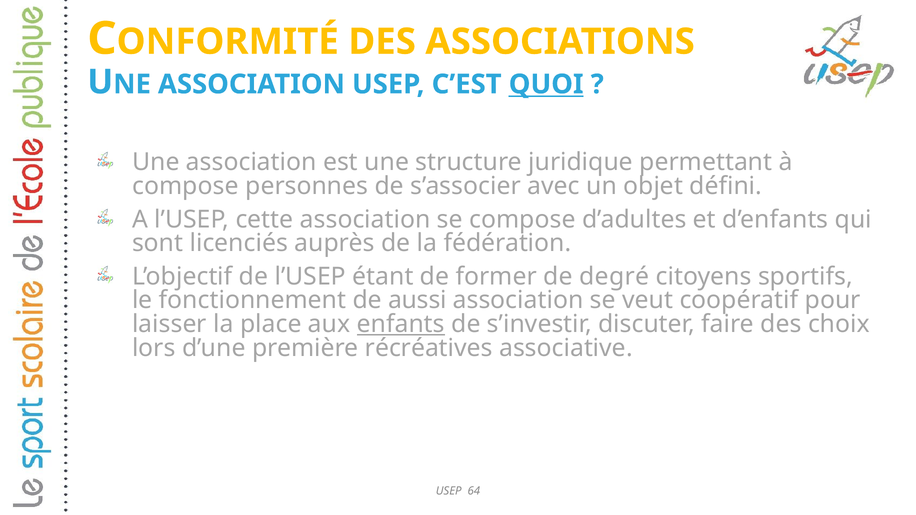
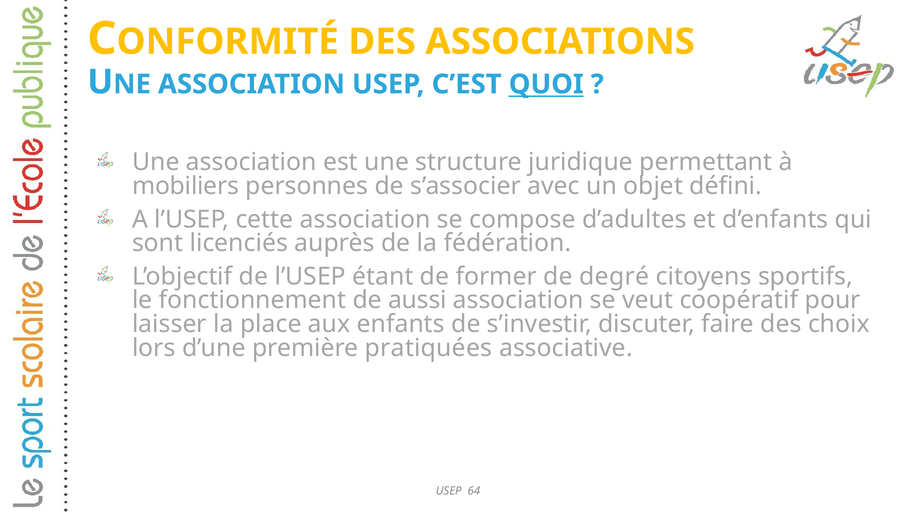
compose at (185, 186): compose -> mobiliers
enfants underline: present -> none
récréatives: récréatives -> pratiquées
